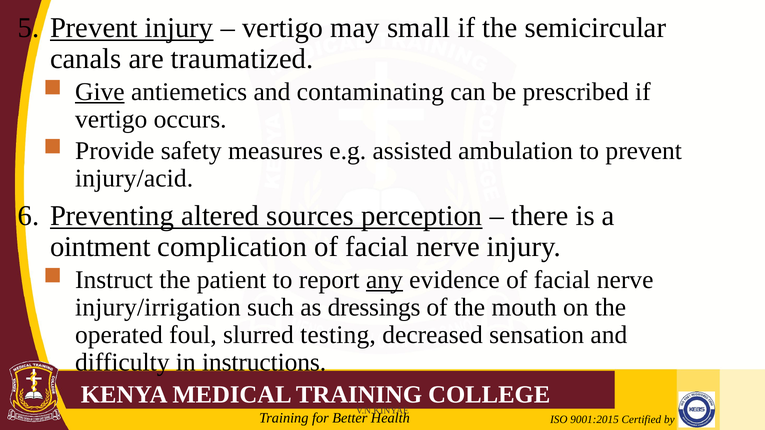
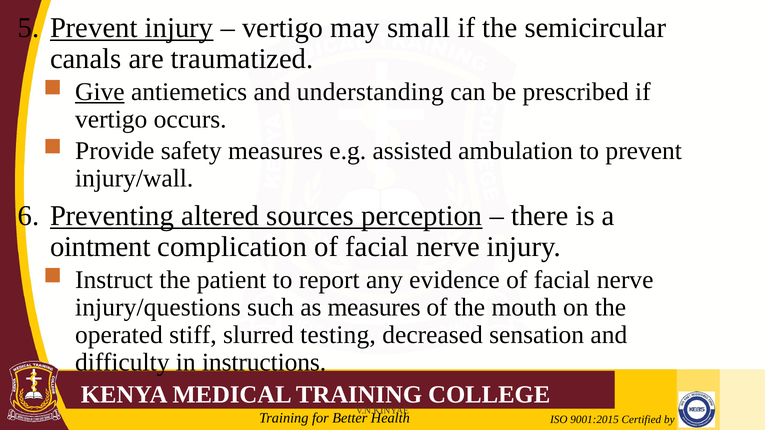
contaminating: contaminating -> understanding
injury/acid: injury/acid -> injury/wall
any underline: present -> none
injury/irrigation: injury/irrigation -> injury/questions
as dressings: dressings -> measures
foul: foul -> stiff
